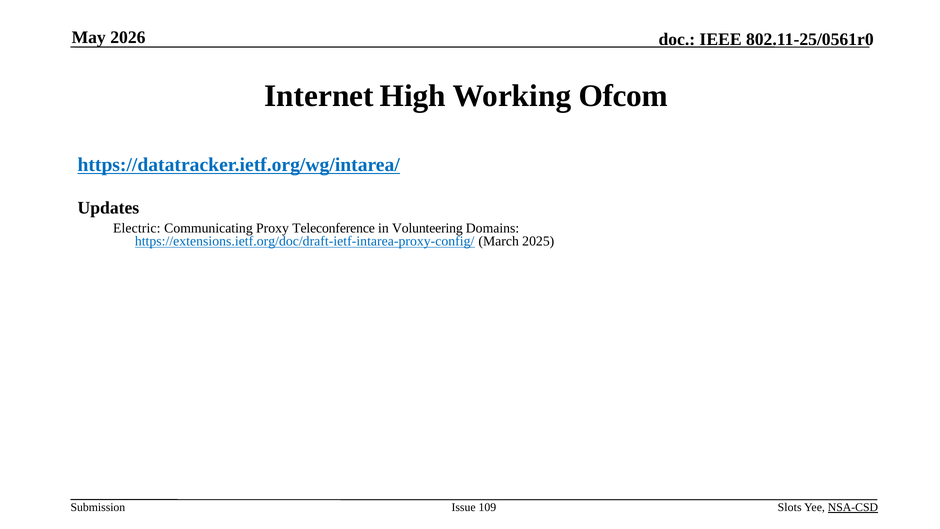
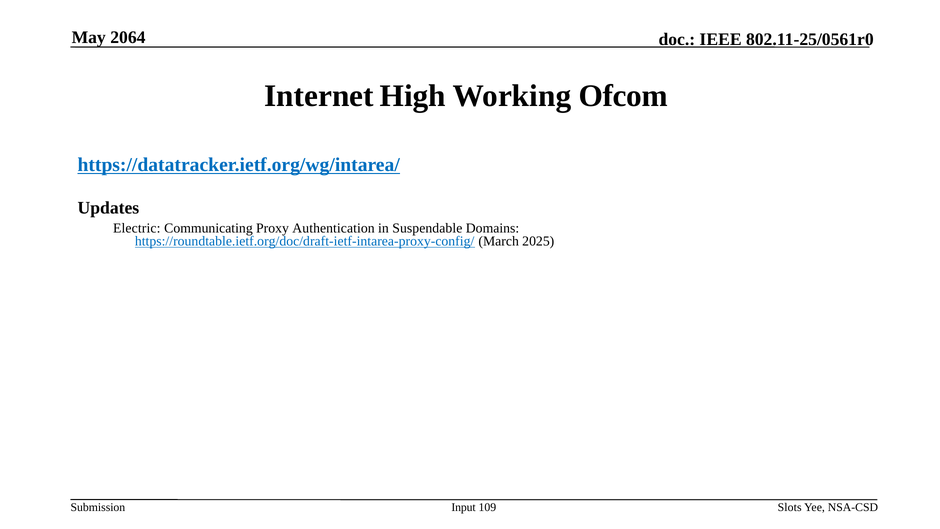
2026: 2026 -> 2064
Teleconference: Teleconference -> Authentication
Volunteering: Volunteering -> Suspendable
https://extensions.ietf.org/doc/draft-ietf-intarea-proxy-config/: https://extensions.ietf.org/doc/draft-ietf-intarea-proxy-config/ -> https://roundtable.ietf.org/doc/draft-ietf-intarea-proxy-config/
Issue: Issue -> Input
NSA-CSD underline: present -> none
